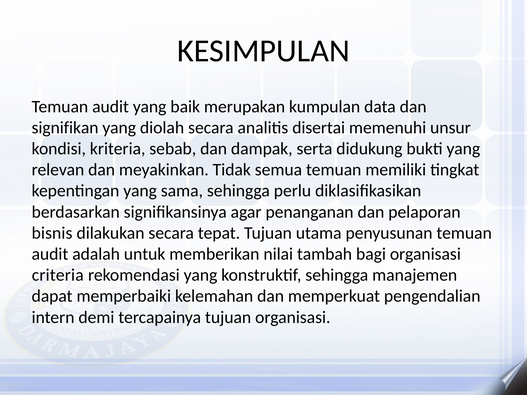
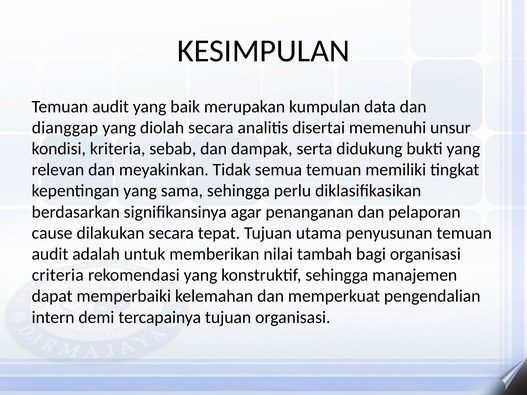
signifikan: signifikan -> dianggap
bisnis: bisnis -> cause
